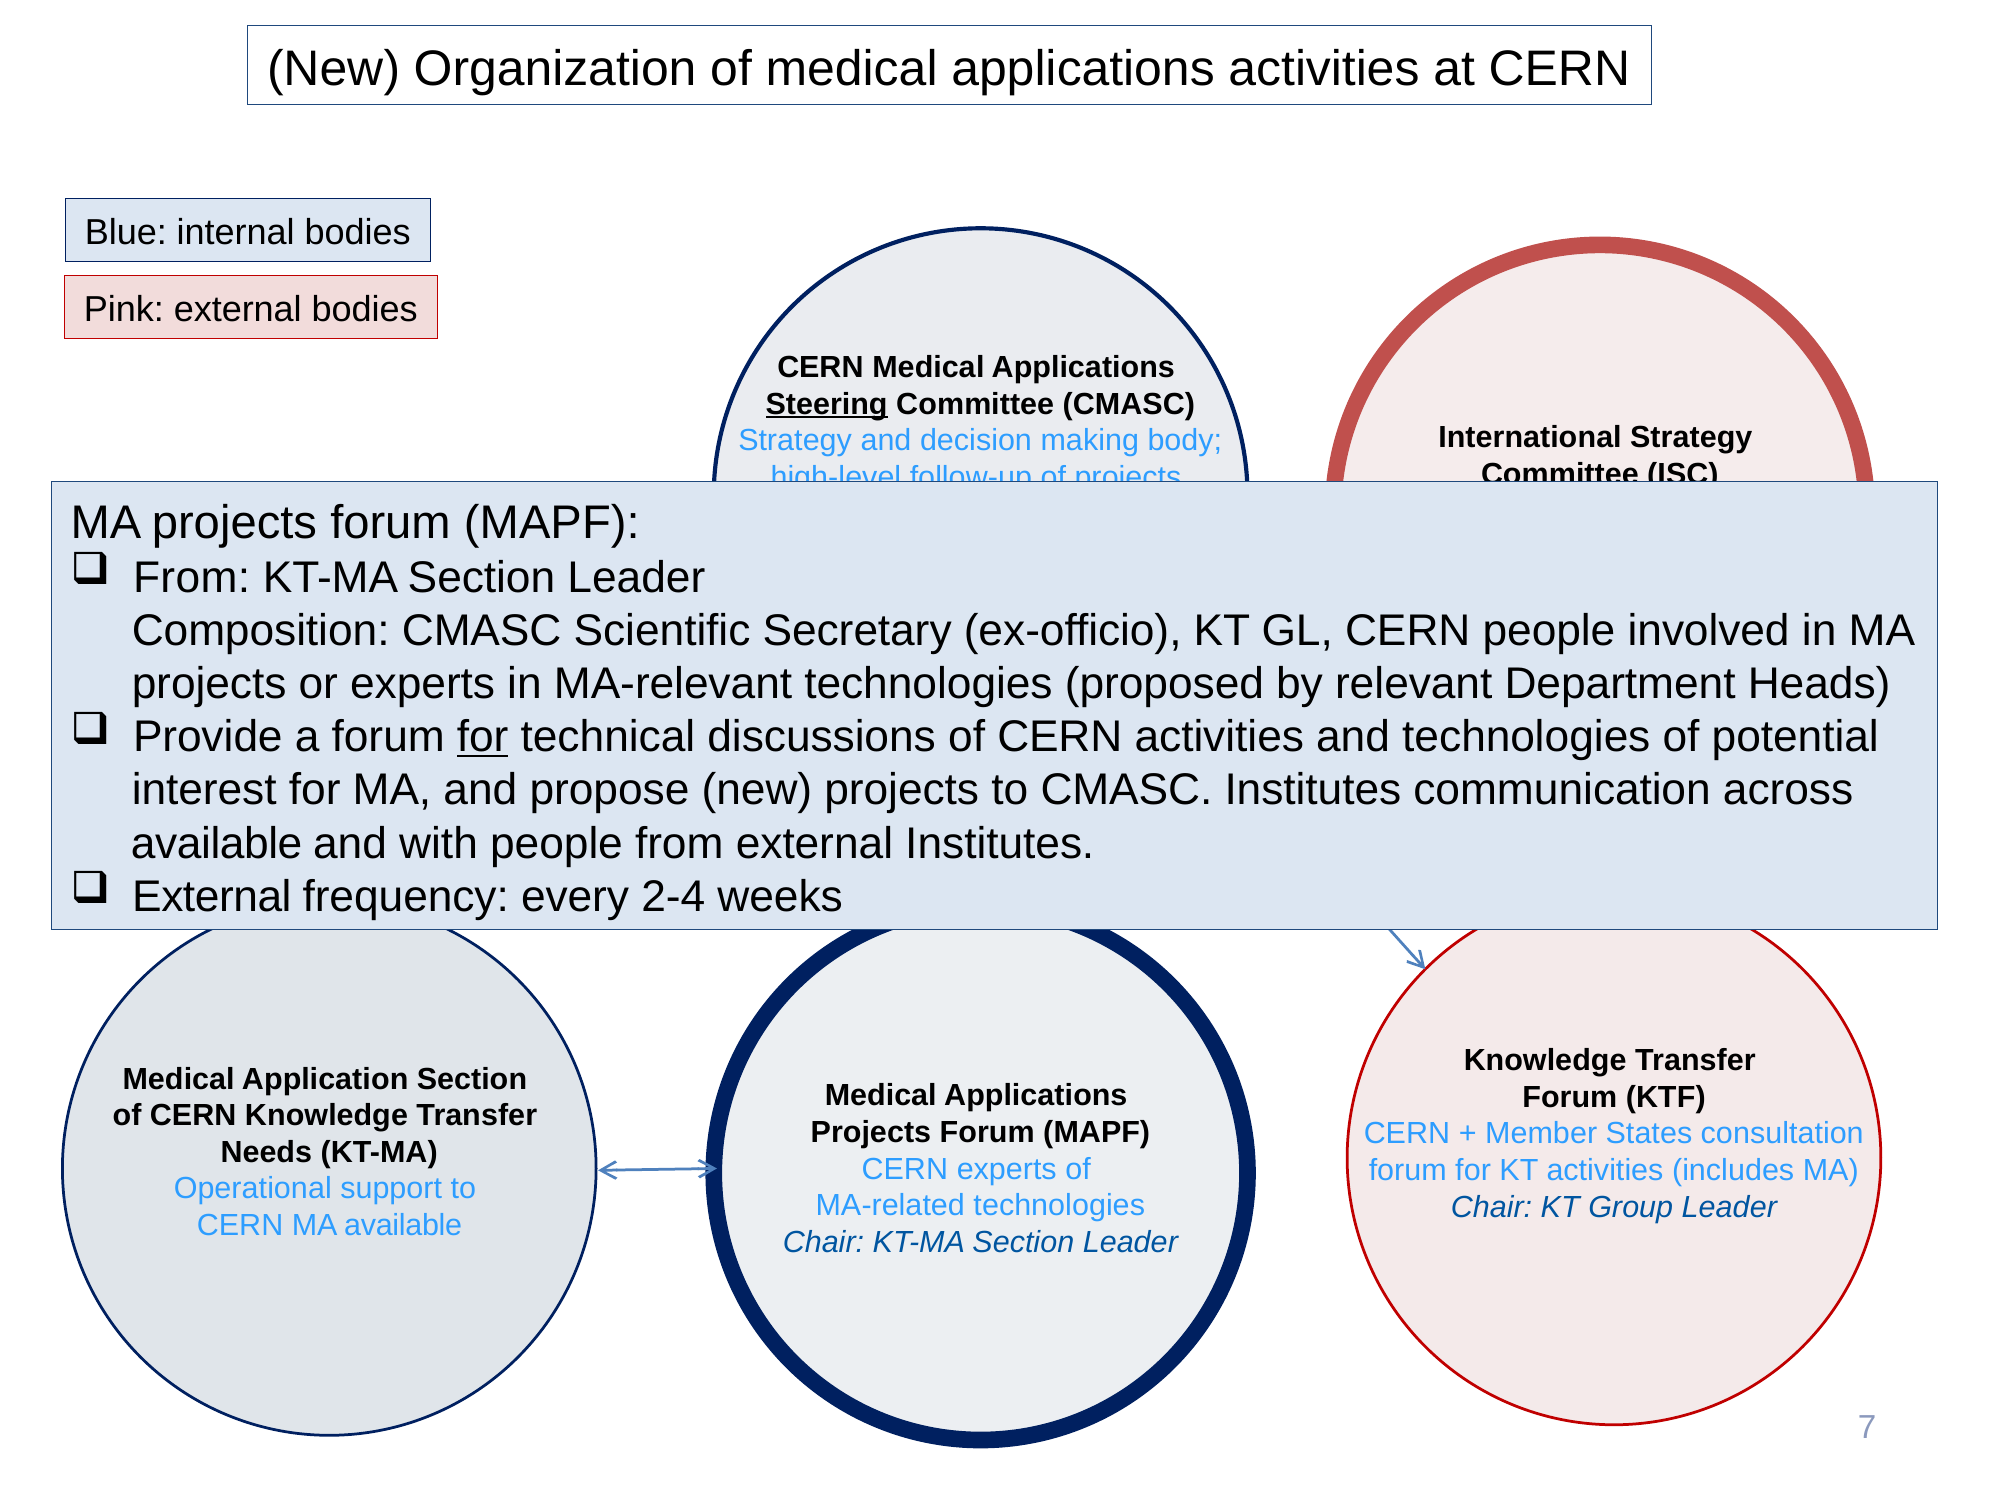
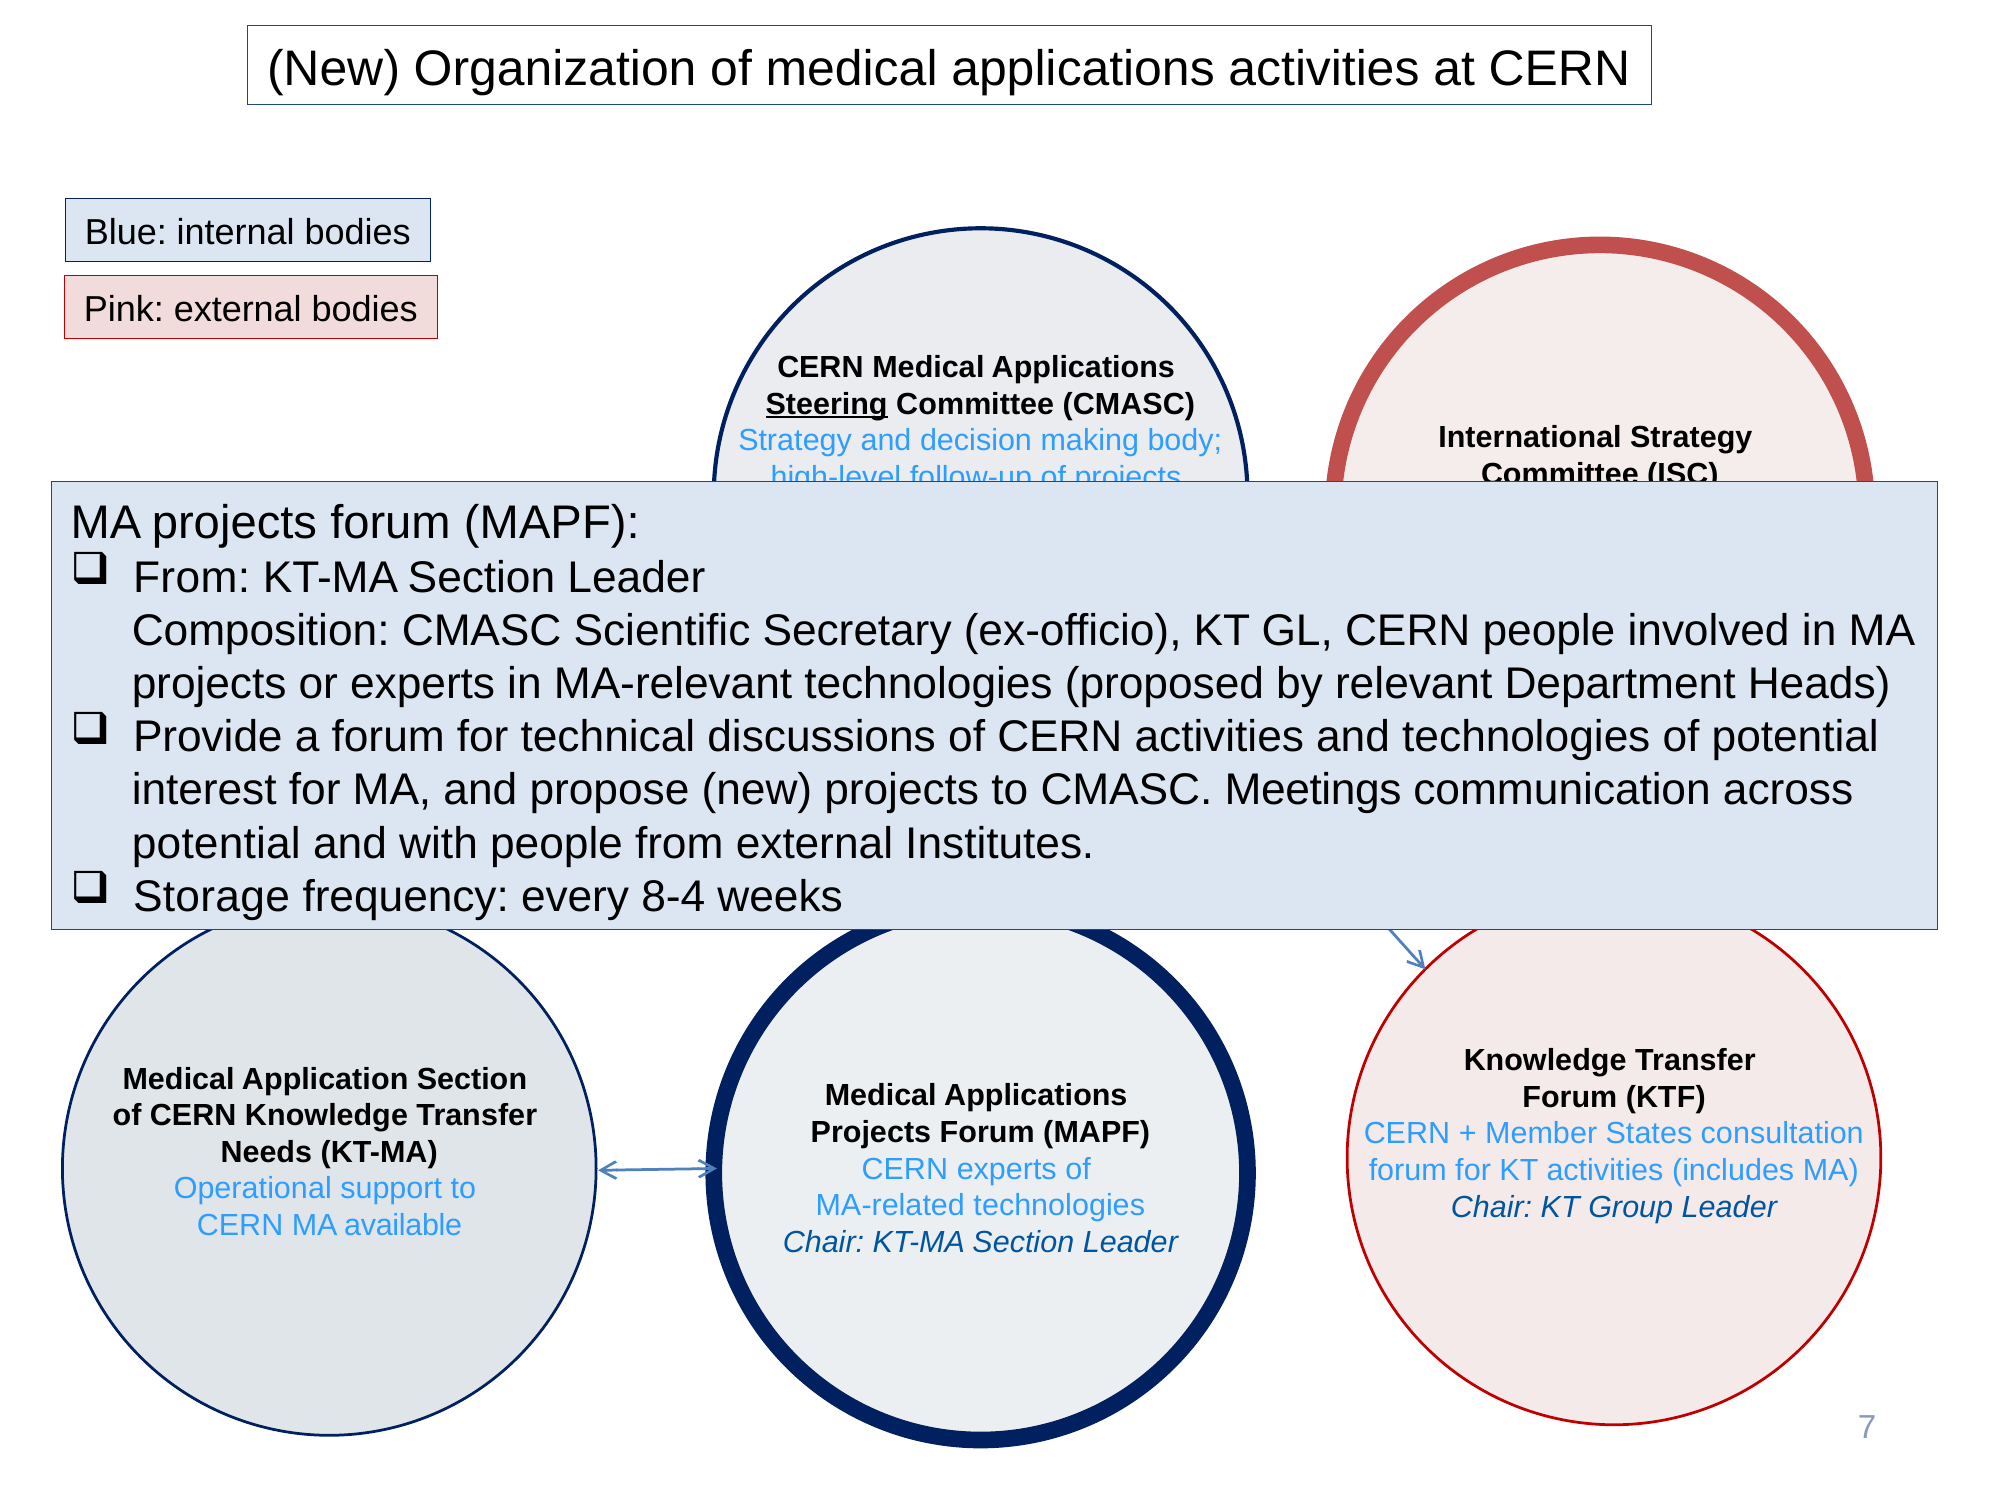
for at (483, 737) underline: present -> none
CMASC Institutes: Institutes -> Meetings
available at (217, 843): available -> potential
External at (212, 897): External -> Storage
2-4: 2-4 -> 8-4
